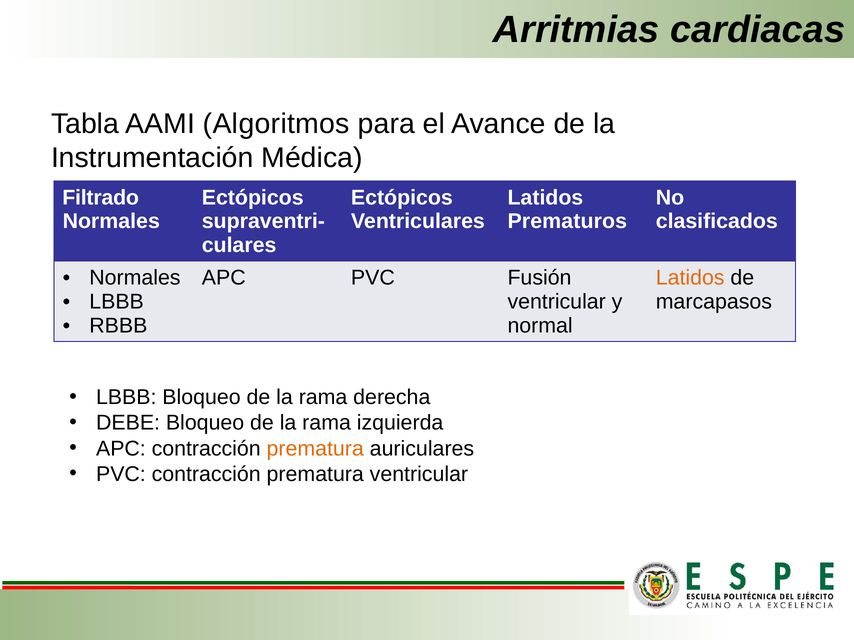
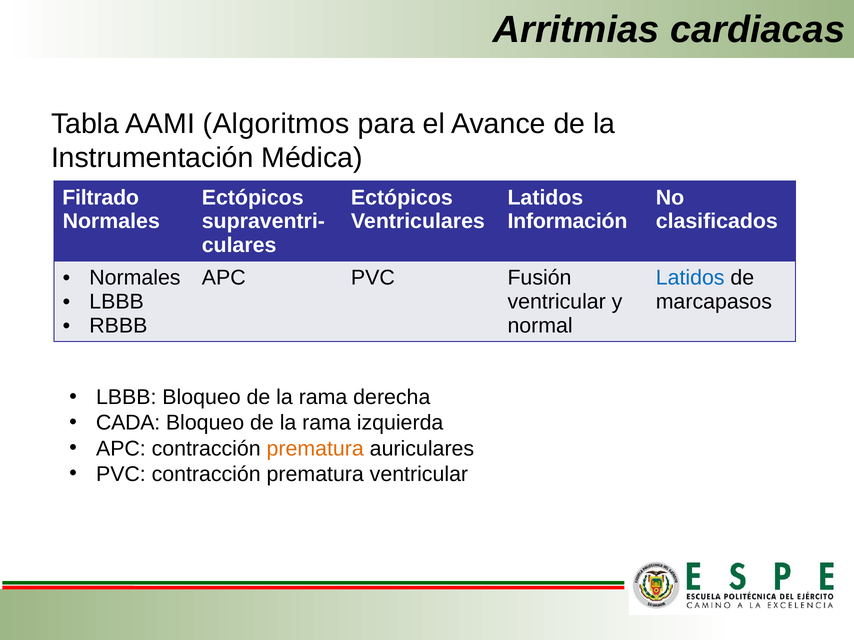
Prematuros: Prematuros -> Información
Latidos at (690, 278) colour: orange -> blue
DEBE: DEBE -> CADA
